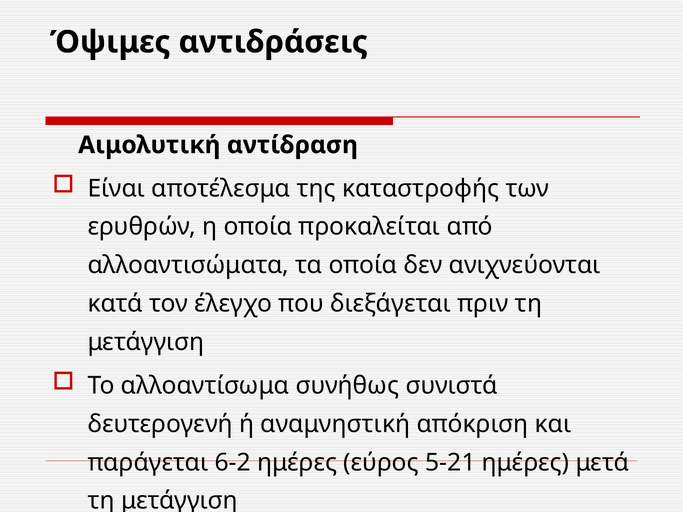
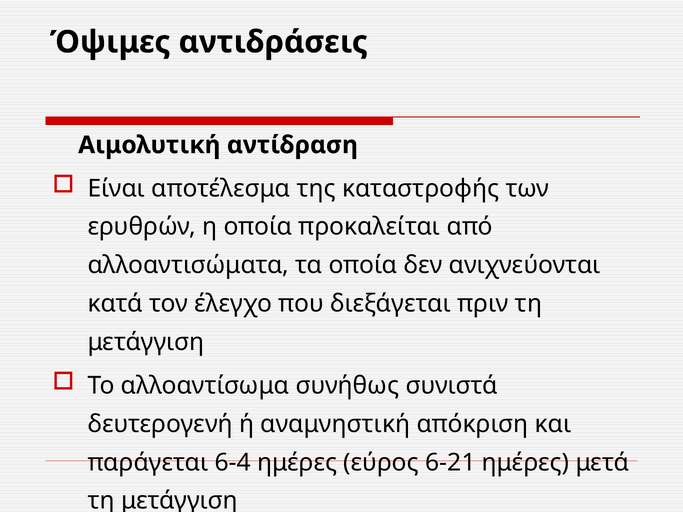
6-2: 6-2 -> 6-4
5-21: 5-21 -> 6-21
